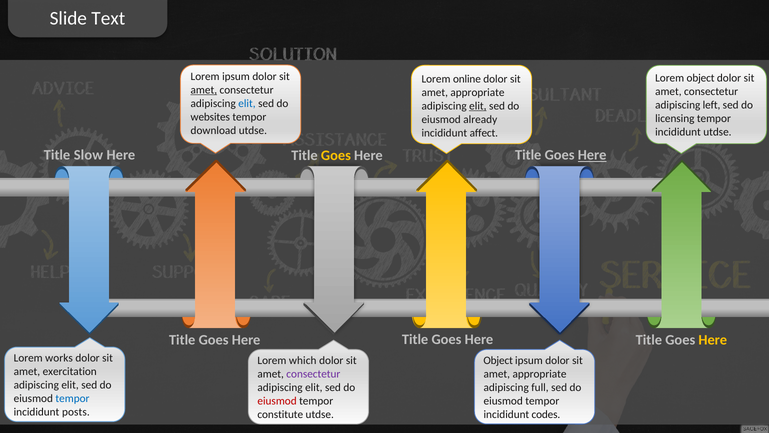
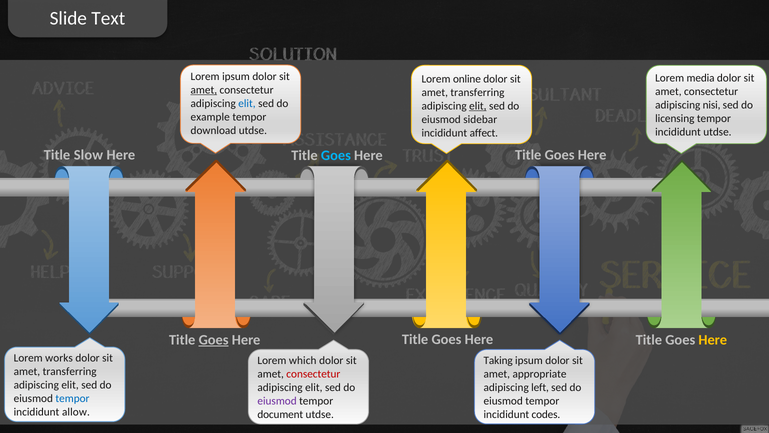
Lorem object: object -> media
appropriate at (477, 92): appropriate -> transferring
left: left -> nisi
websites: websites -> example
already: already -> sidebar
Here at (592, 155) underline: present -> none
Goes at (336, 155) colour: yellow -> light blue
Goes at (214, 340) underline: none -> present
Object at (498, 360): Object -> Taking
exercitation at (70, 371): exercitation -> transferring
consectetur at (313, 374) colour: purple -> red
full: full -> left
eiusmod at (277, 401) colour: red -> purple
posts: posts -> allow
constitute: constitute -> document
